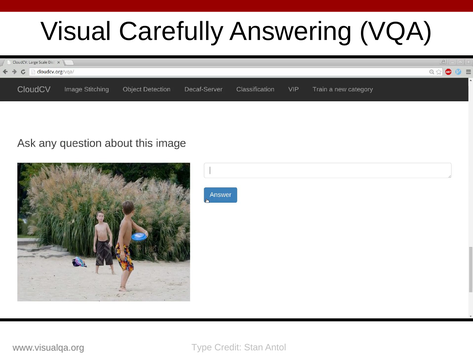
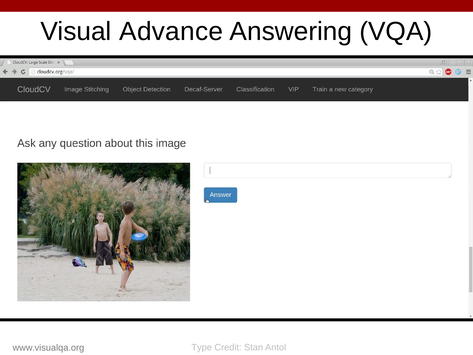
Carefully: Carefully -> Advance
